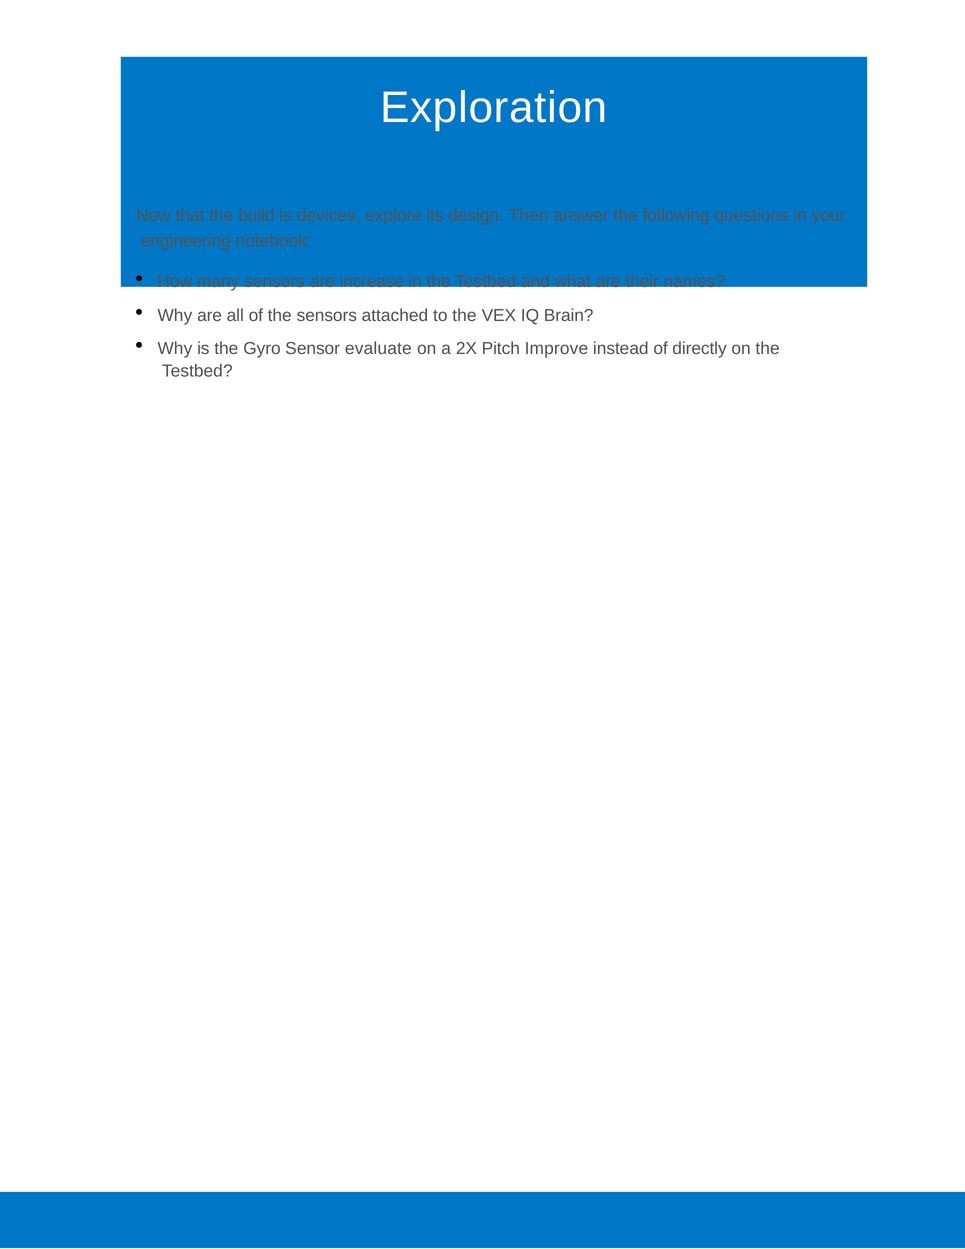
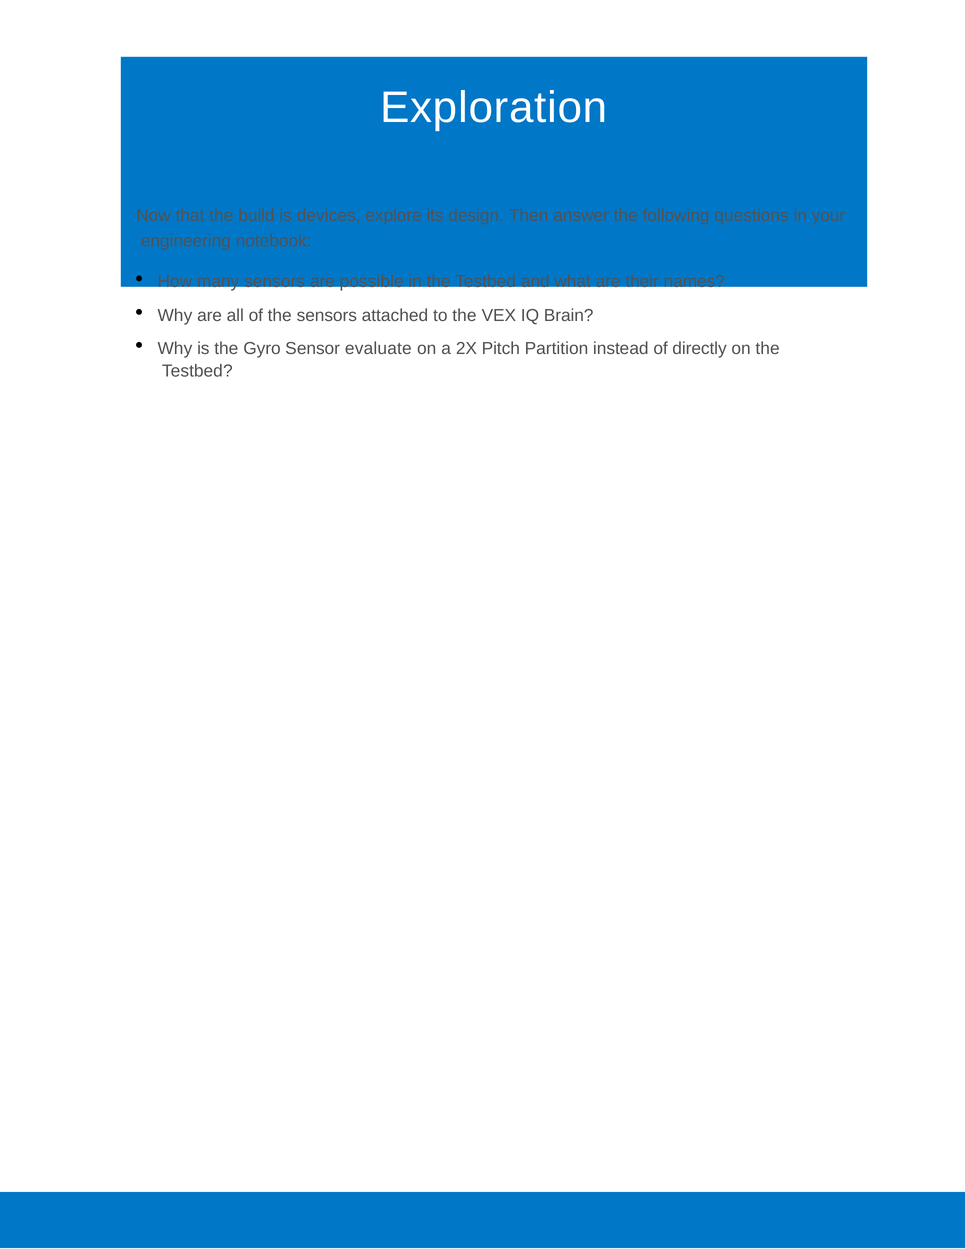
increase: increase -> possible
Improve: Improve -> Partition
